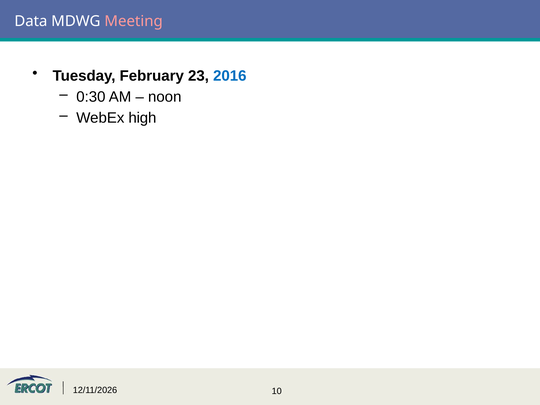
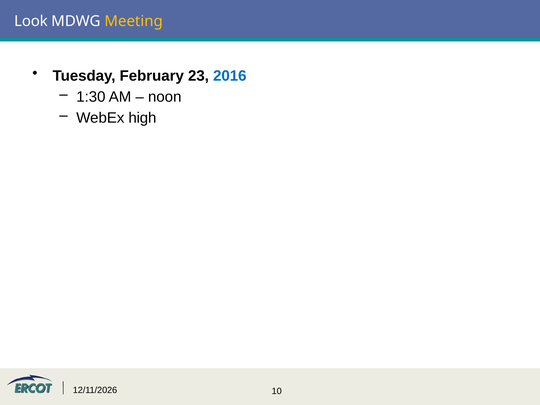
Data: Data -> Look
Meeting colour: pink -> yellow
0:30: 0:30 -> 1:30
